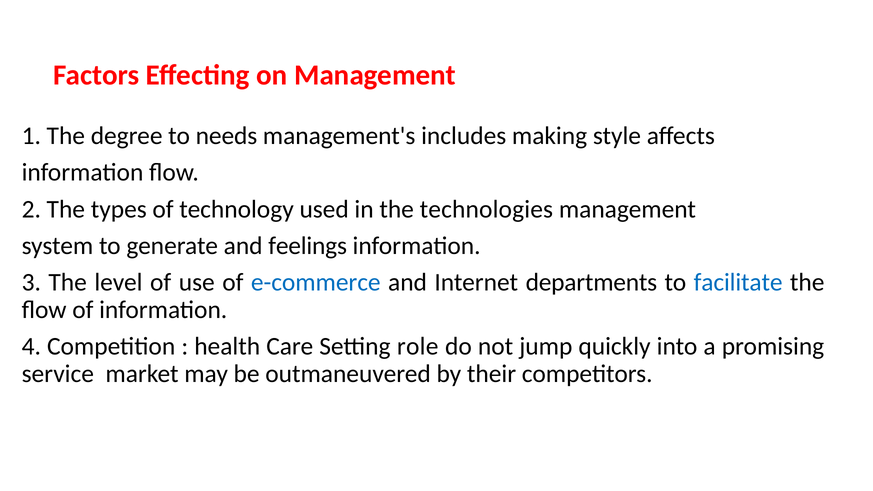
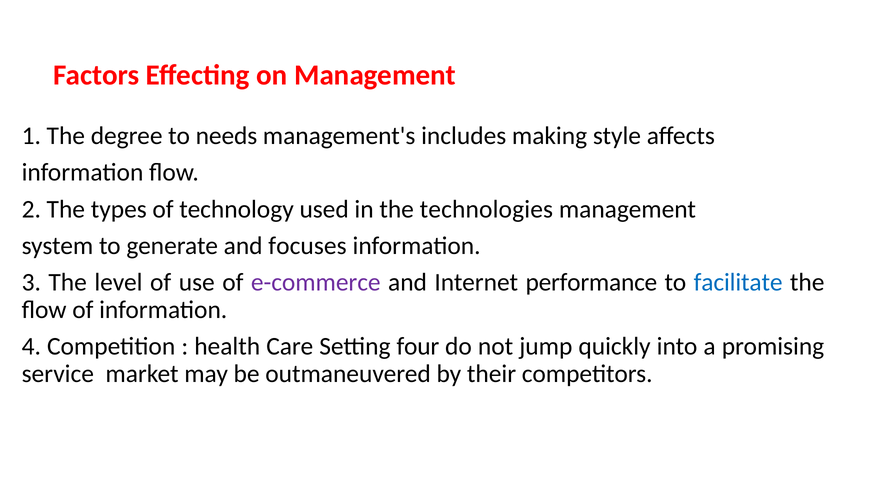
feelings: feelings -> focuses
e-commerce colour: blue -> purple
departments: departments -> performance
role: role -> four
